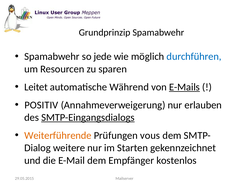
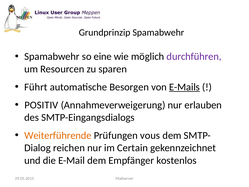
jede: jede -> eine
durchführen colour: blue -> purple
Leitet: Leitet -> Führt
Während: Während -> Besorgen
SMTP-Eingangsdialogs underline: present -> none
weitere: weitere -> reichen
Starten: Starten -> Certain
